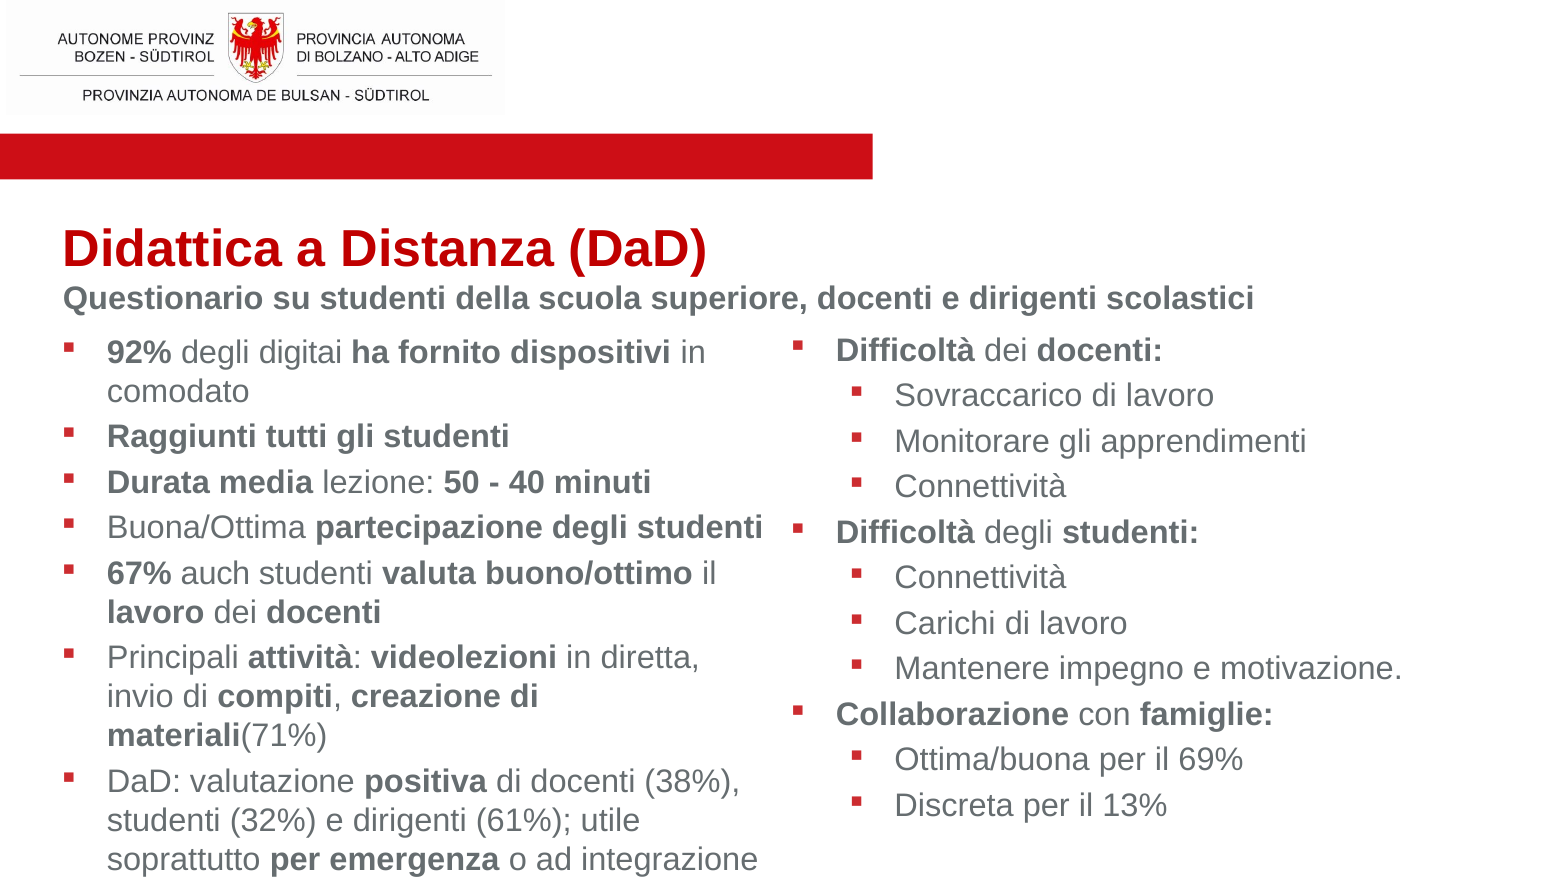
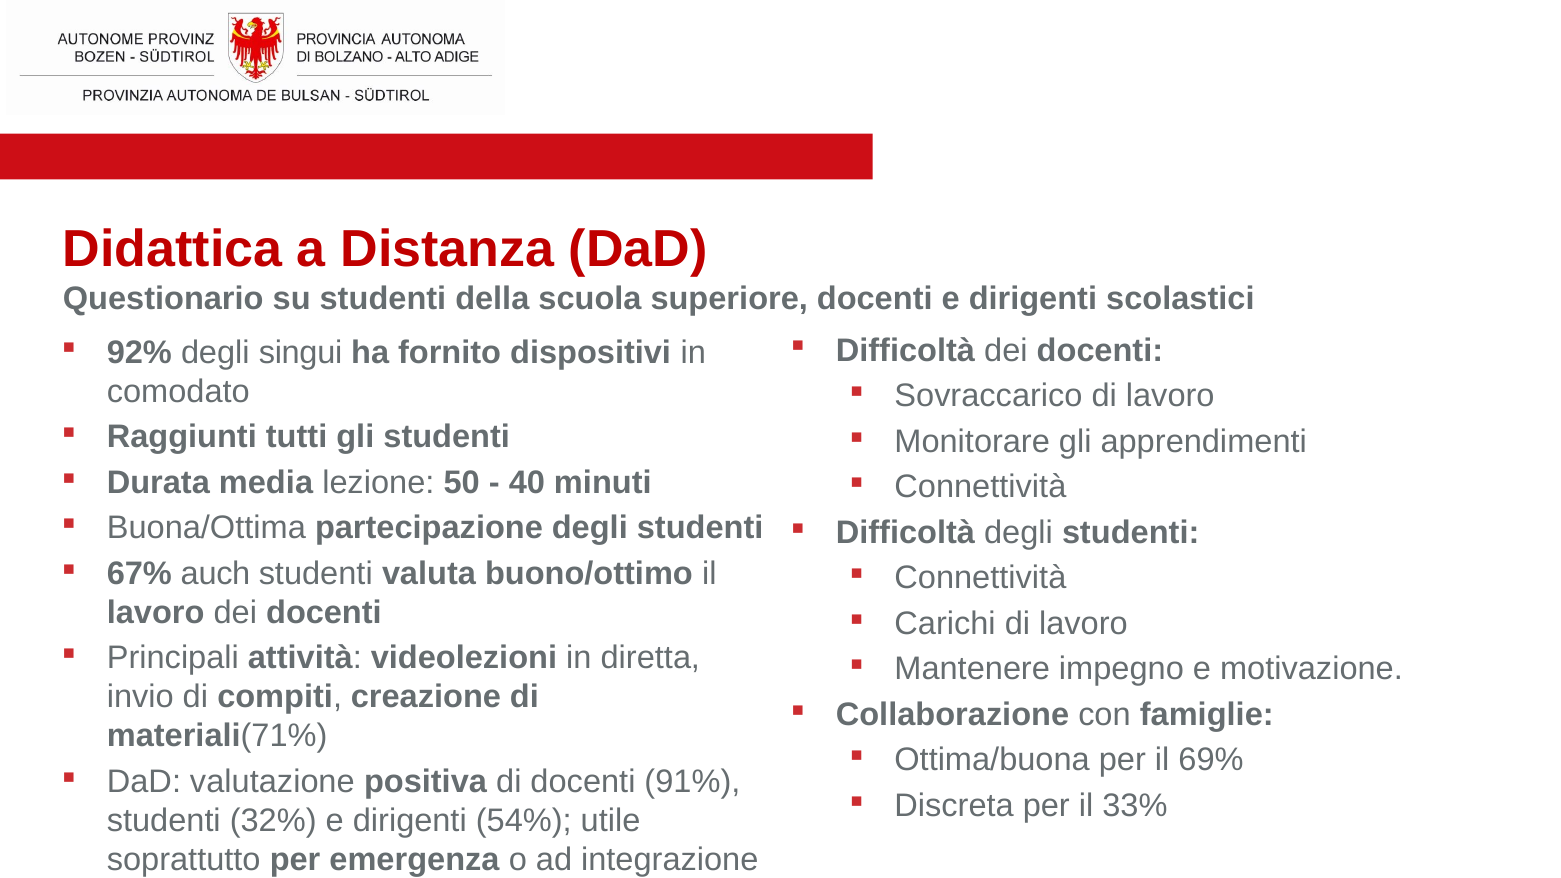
digitai: digitai -> singui
38%: 38% -> 91%
13%: 13% -> 33%
61%: 61% -> 54%
